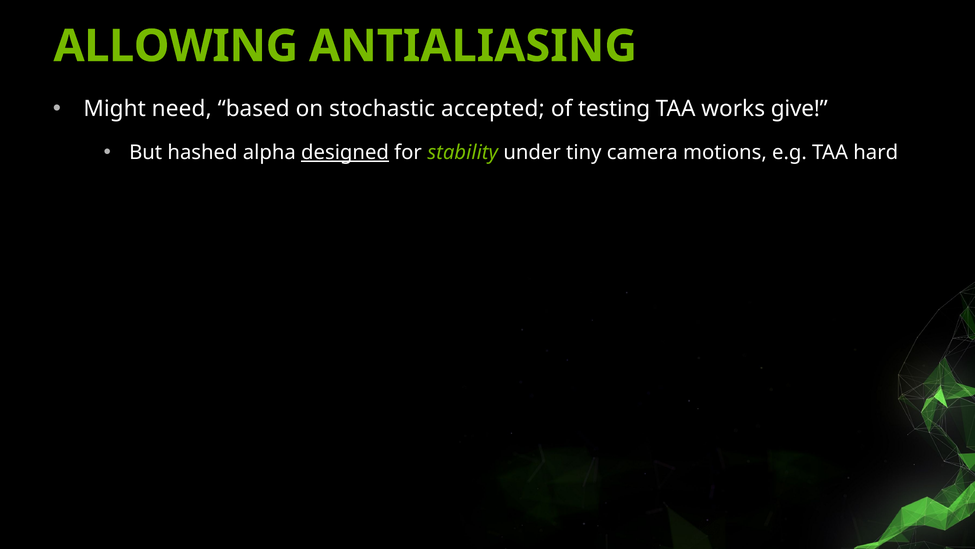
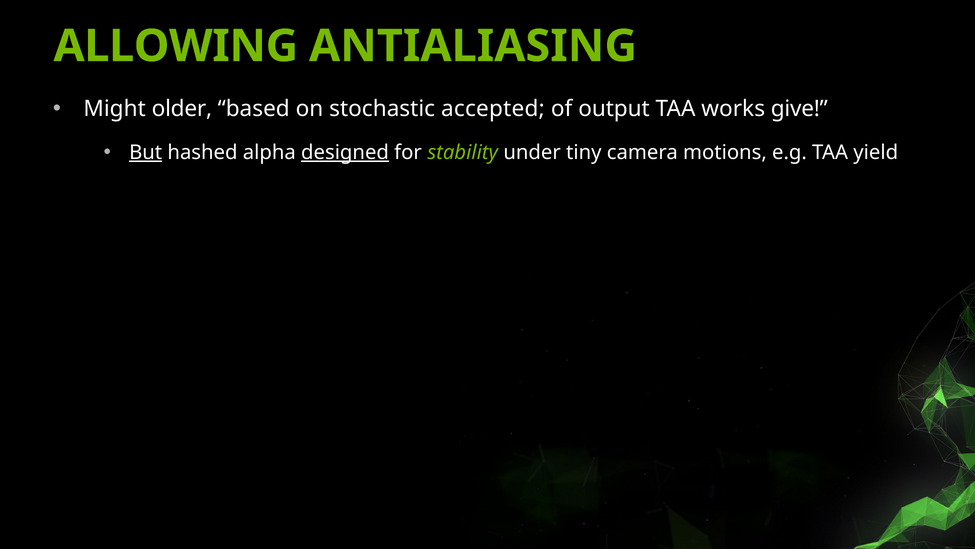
need: need -> older
testing: testing -> output
But underline: none -> present
hard: hard -> yield
